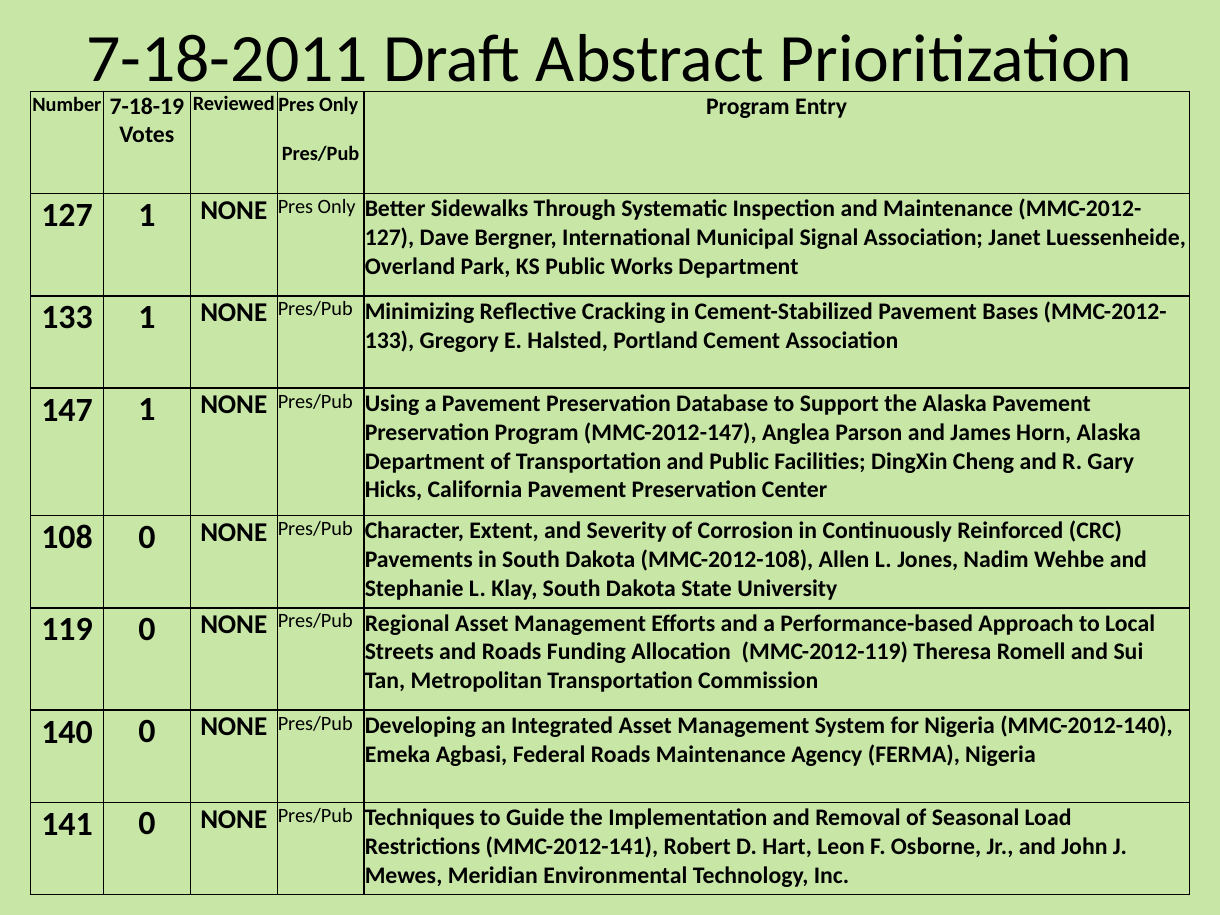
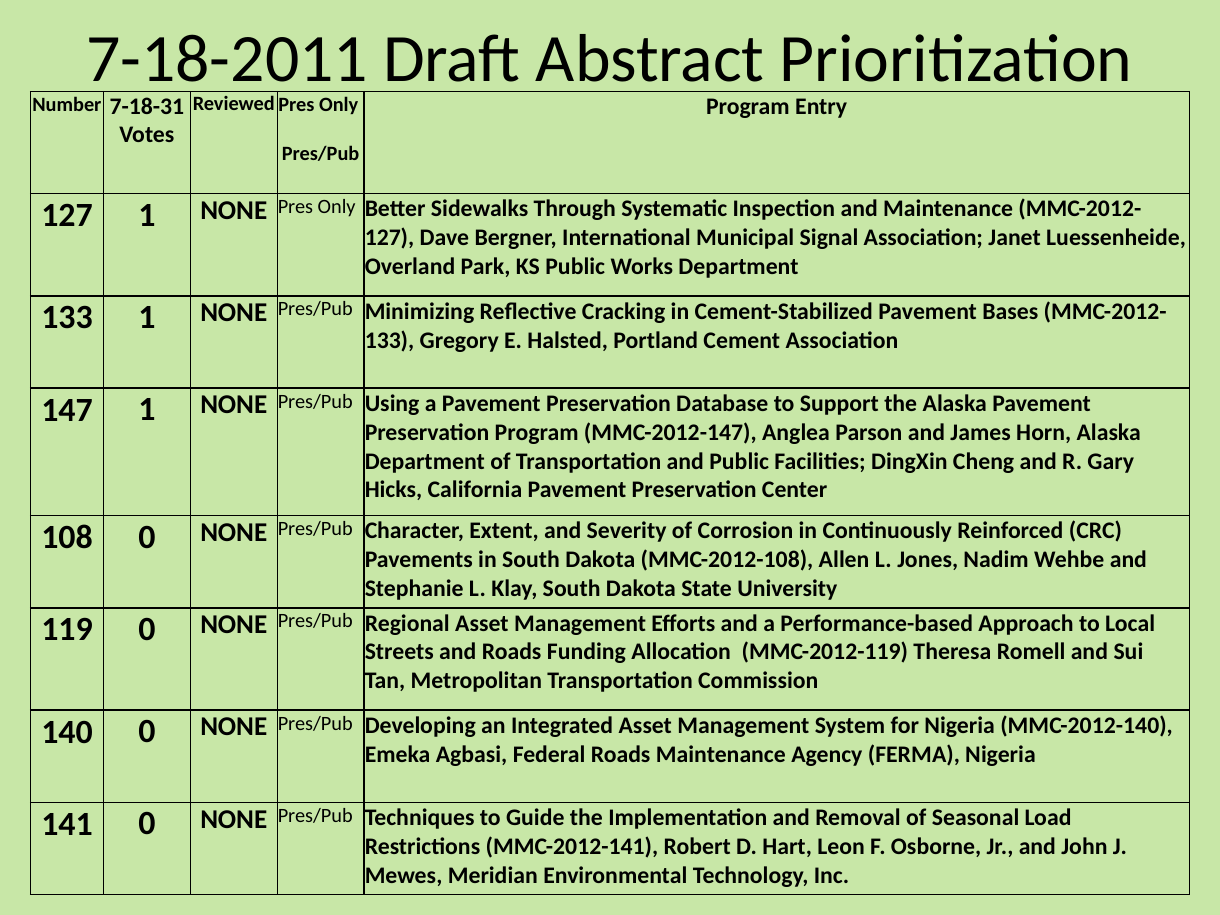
7-18-19: 7-18-19 -> 7-18-31
